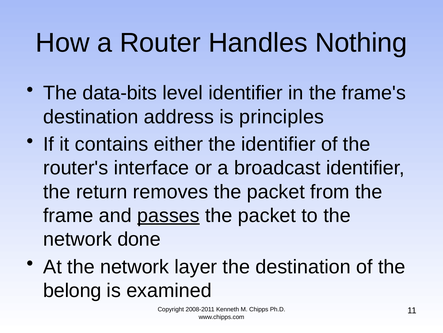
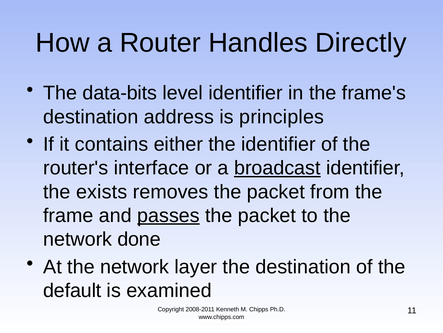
Nothing: Nothing -> Directly
broadcast underline: none -> present
return: return -> exists
belong: belong -> default
